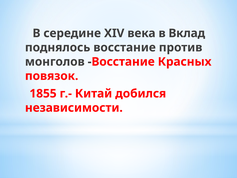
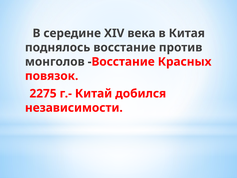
Вклад: Вклад -> Китая
1855: 1855 -> 2275
